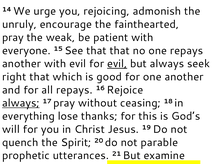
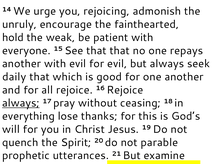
pray at (13, 37): pray -> hold
evil at (117, 63) underline: present -> none
right: right -> daily
all repays: repays -> rejoice
